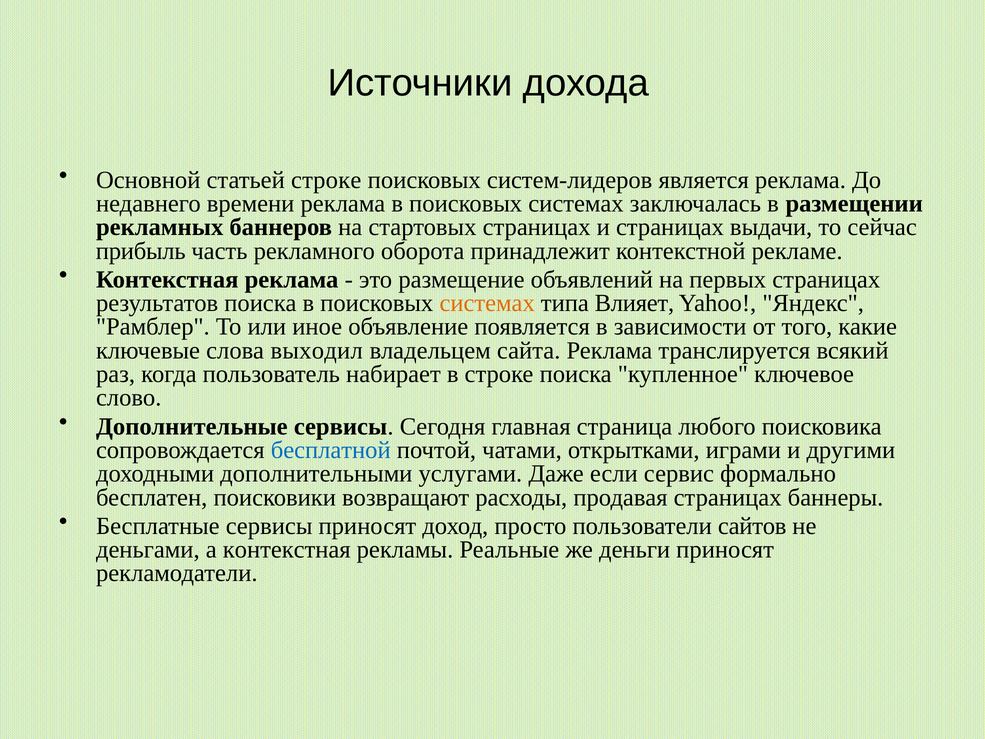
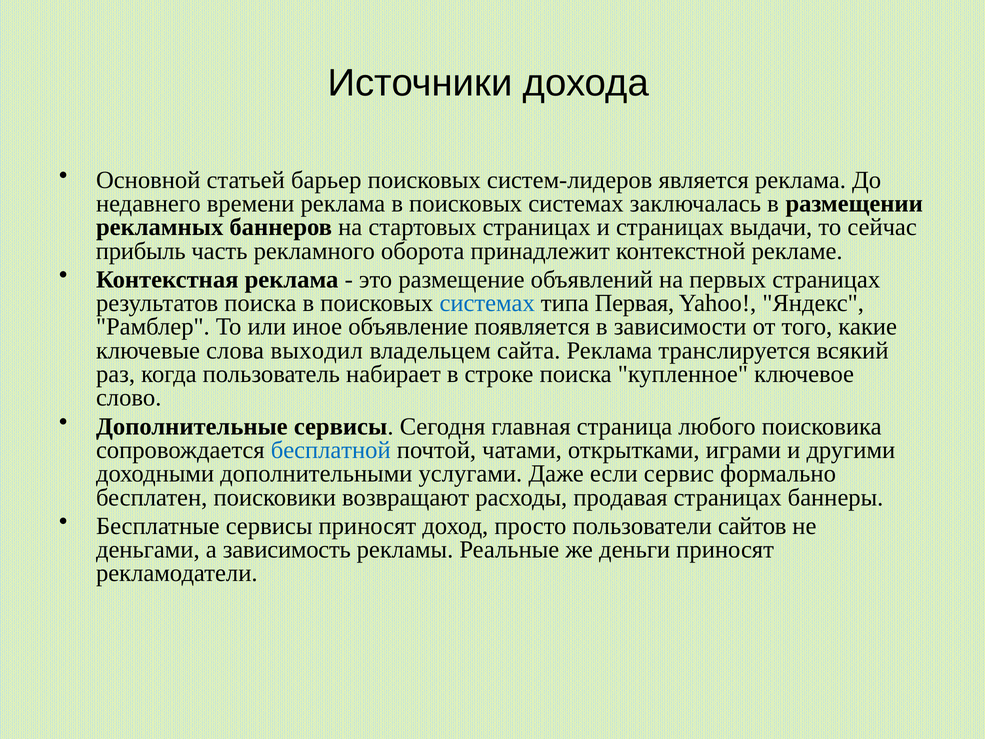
статьей строке: строке -> барьер
системах at (487, 303) colour: orange -> blue
Влияет: Влияет -> Первая
а контекстная: контекстная -> зависимость
